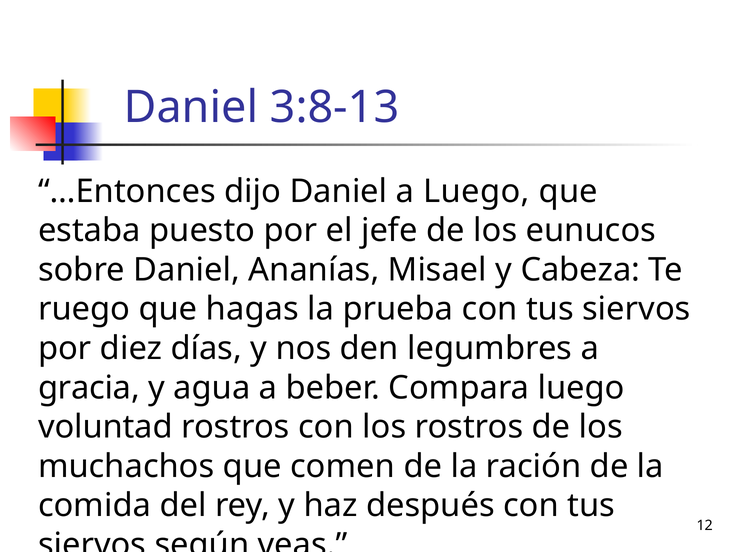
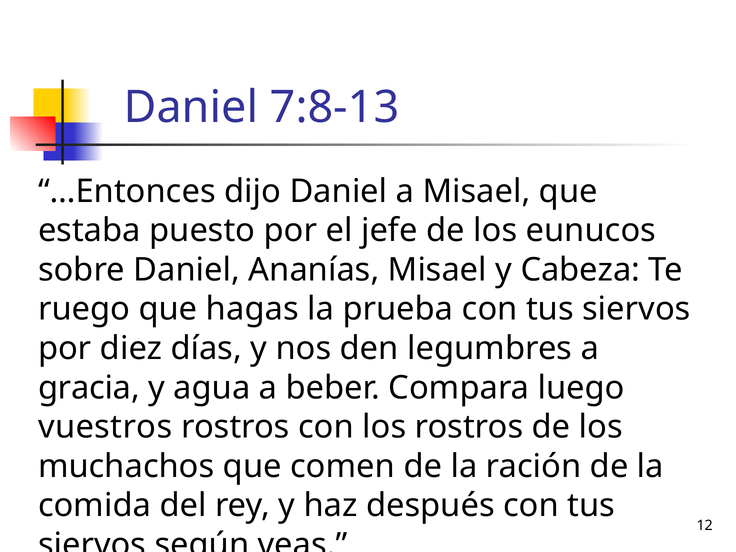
3:8-13: 3:8-13 -> 7:8-13
a Luego: Luego -> Misael
voluntad: voluntad -> vuestros
